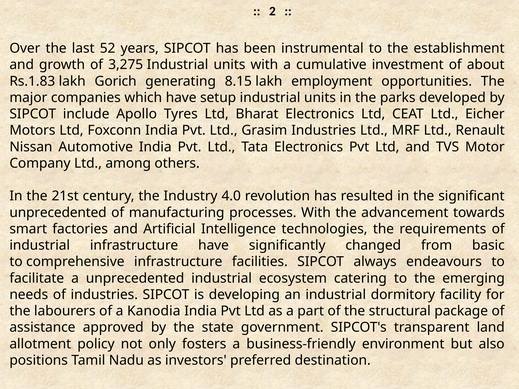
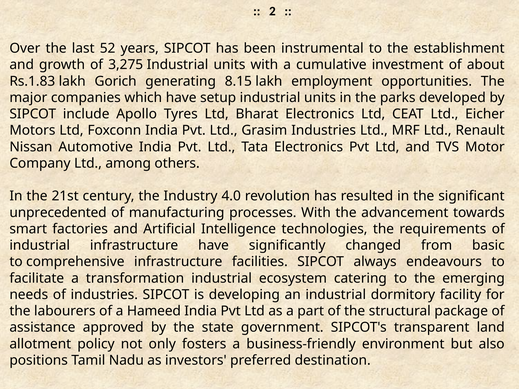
a unprecedented: unprecedented -> transformation
Kanodia: Kanodia -> Hameed
